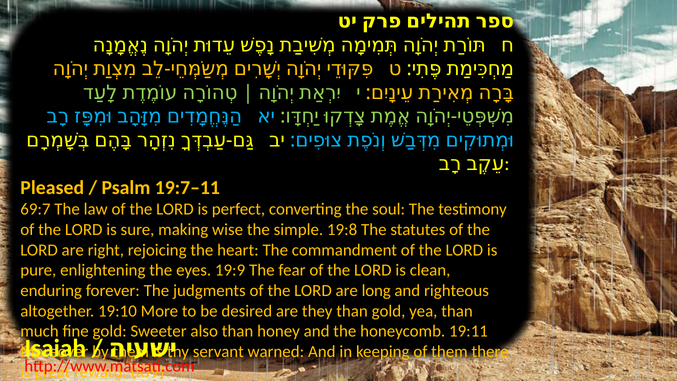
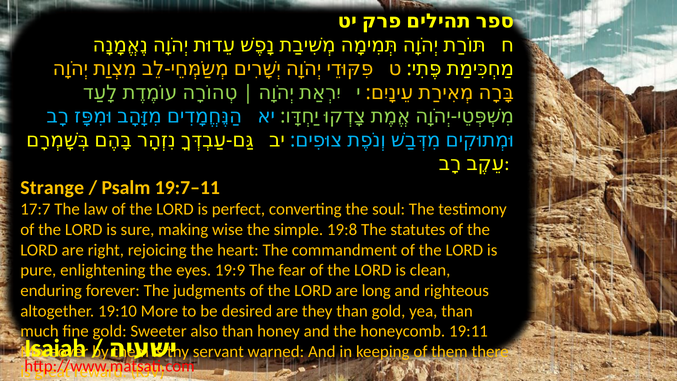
Pleased: Pleased -> Strange
69:7: 69:7 -> 17:7
